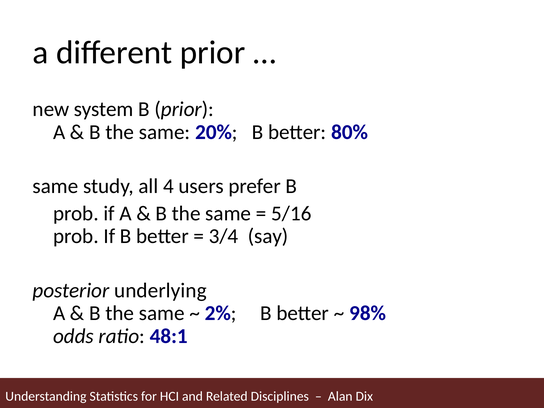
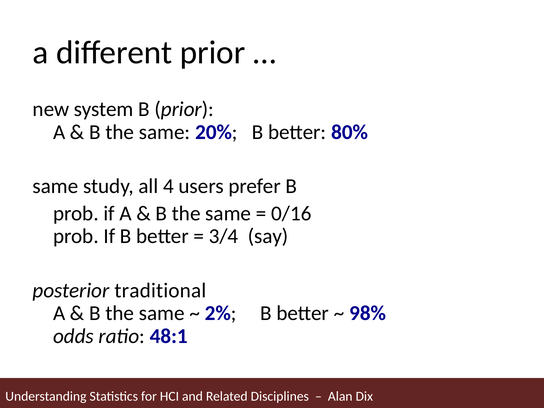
5/16: 5/16 -> 0/16
underlying: underlying -> traditional
